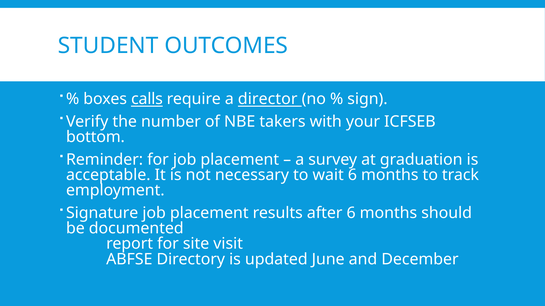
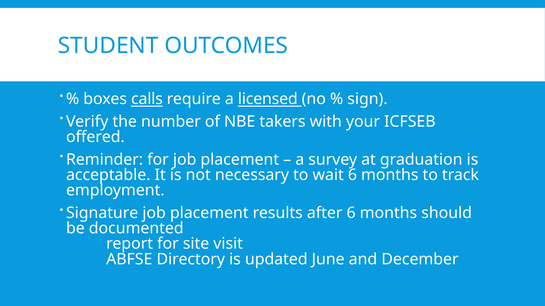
director: director -> licensed
bottom: bottom -> offered
